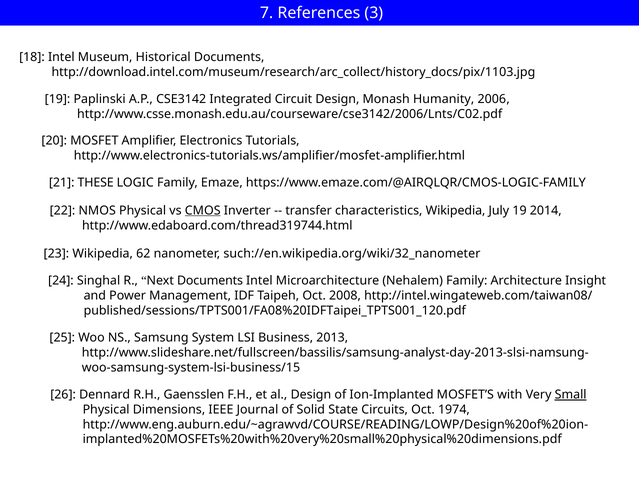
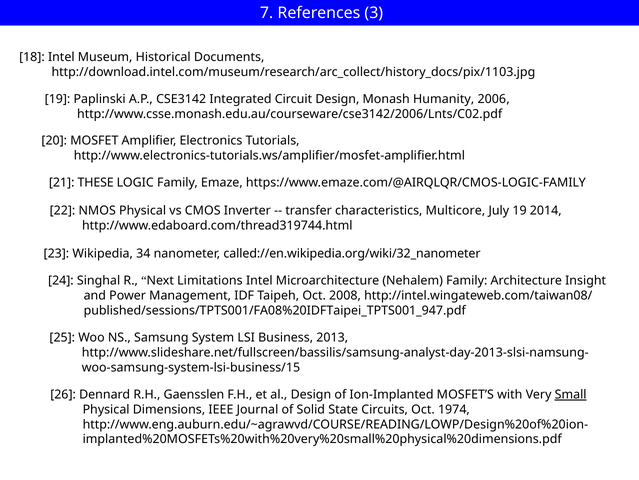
CMOS underline: present -> none
characteristics Wikipedia: Wikipedia -> Multicore
62: 62 -> 34
such://en.wikipedia.org/wiki/32_nanometer: such://en.wikipedia.org/wiki/32_nanometer -> called://en.wikipedia.org/wiki/32_nanometer
Next Documents: Documents -> Limitations
published/sessions/TPTS001/FA08%20IDFTaipei_TPTS001_120.pdf: published/sessions/TPTS001/FA08%20IDFTaipei_TPTS001_120.pdf -> published/sessions/TPTS001/FA08%20IDFTaipei_TPTS001_947.pdf
